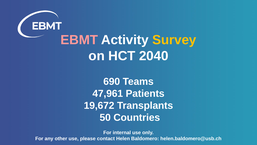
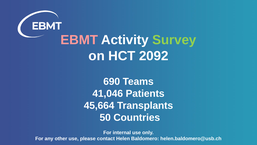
Survey colour: yellow -> light green
2040: 2040 -> 2092
47,961: 47,961 -> 41,046
19,672: 19,672 -> 45,664
